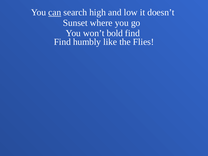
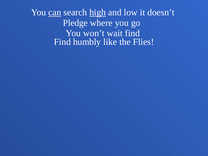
high underline: none -> present
Sunset: Sunset -> Pledge
bold: bold -> wait
